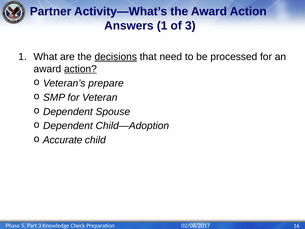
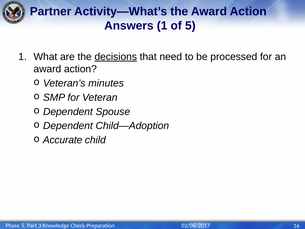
of 3: 3 -> 5
action at (80, 69) underline: present -> none
prepare: prepare -> minutes
